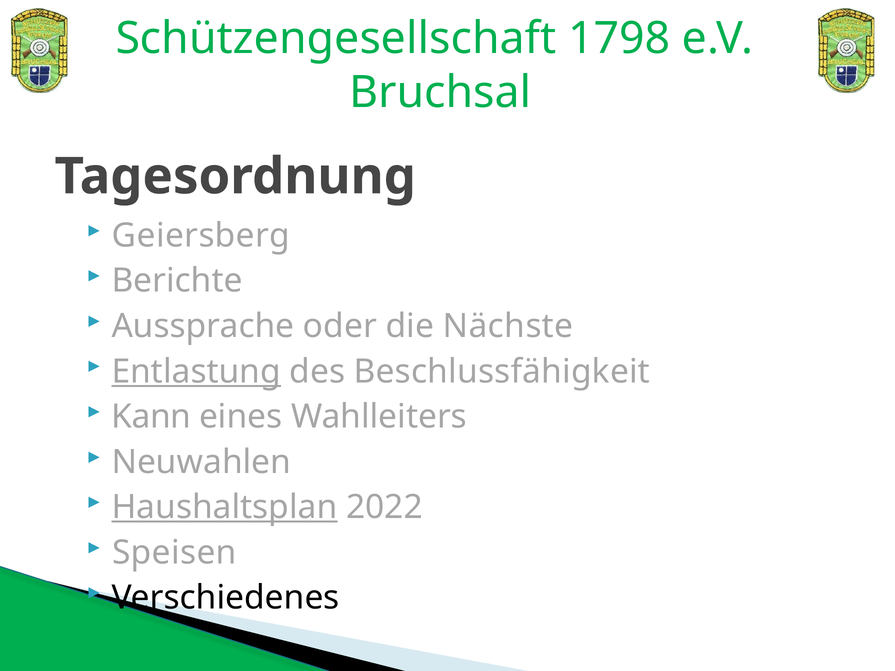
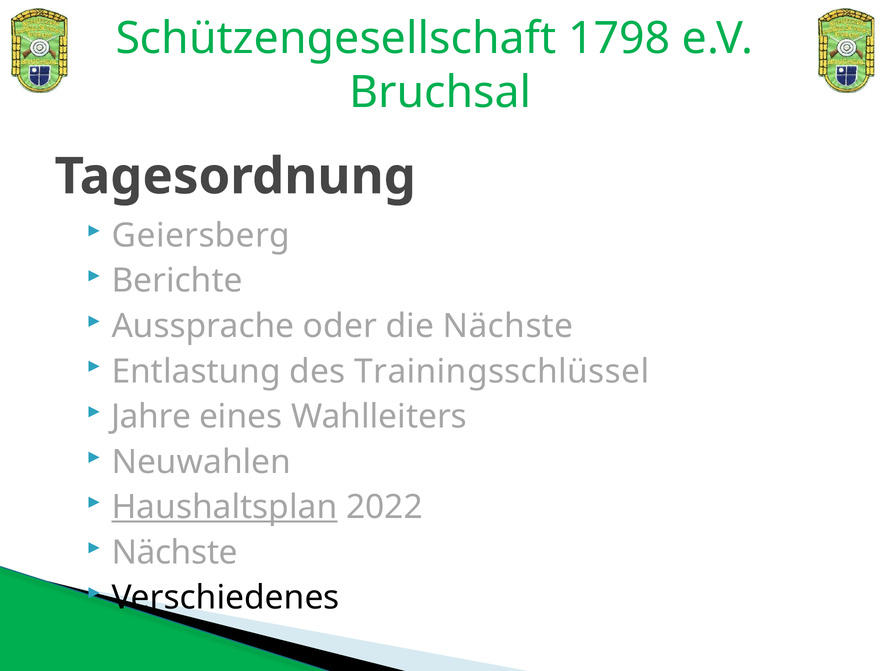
Entlastung underline: present -> none
Beschlussfähigkeit: Beschlussfähigkeit -> Trainingsschlüssel
Kann: Kann -> Jahre
Speisen at (174, 553): Speisen -> Nächste
